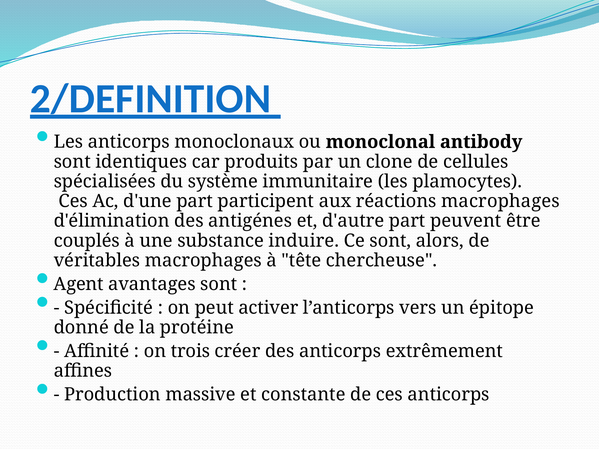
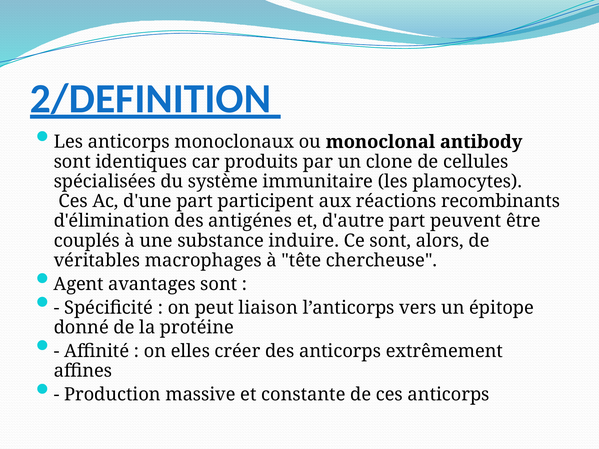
réactions macrophages: macrophages -> recombinants
activer: activer -> liaison
trois: trois -> elles
